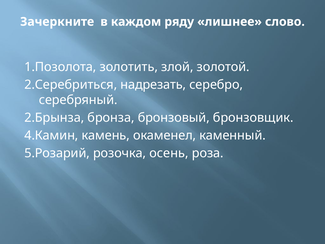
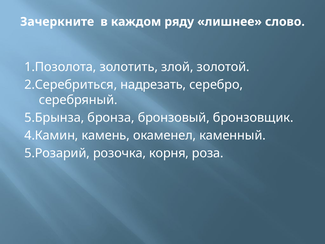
2.Брынза: 2.Брынза -> 5.Брынза
осень: осень -> корня
